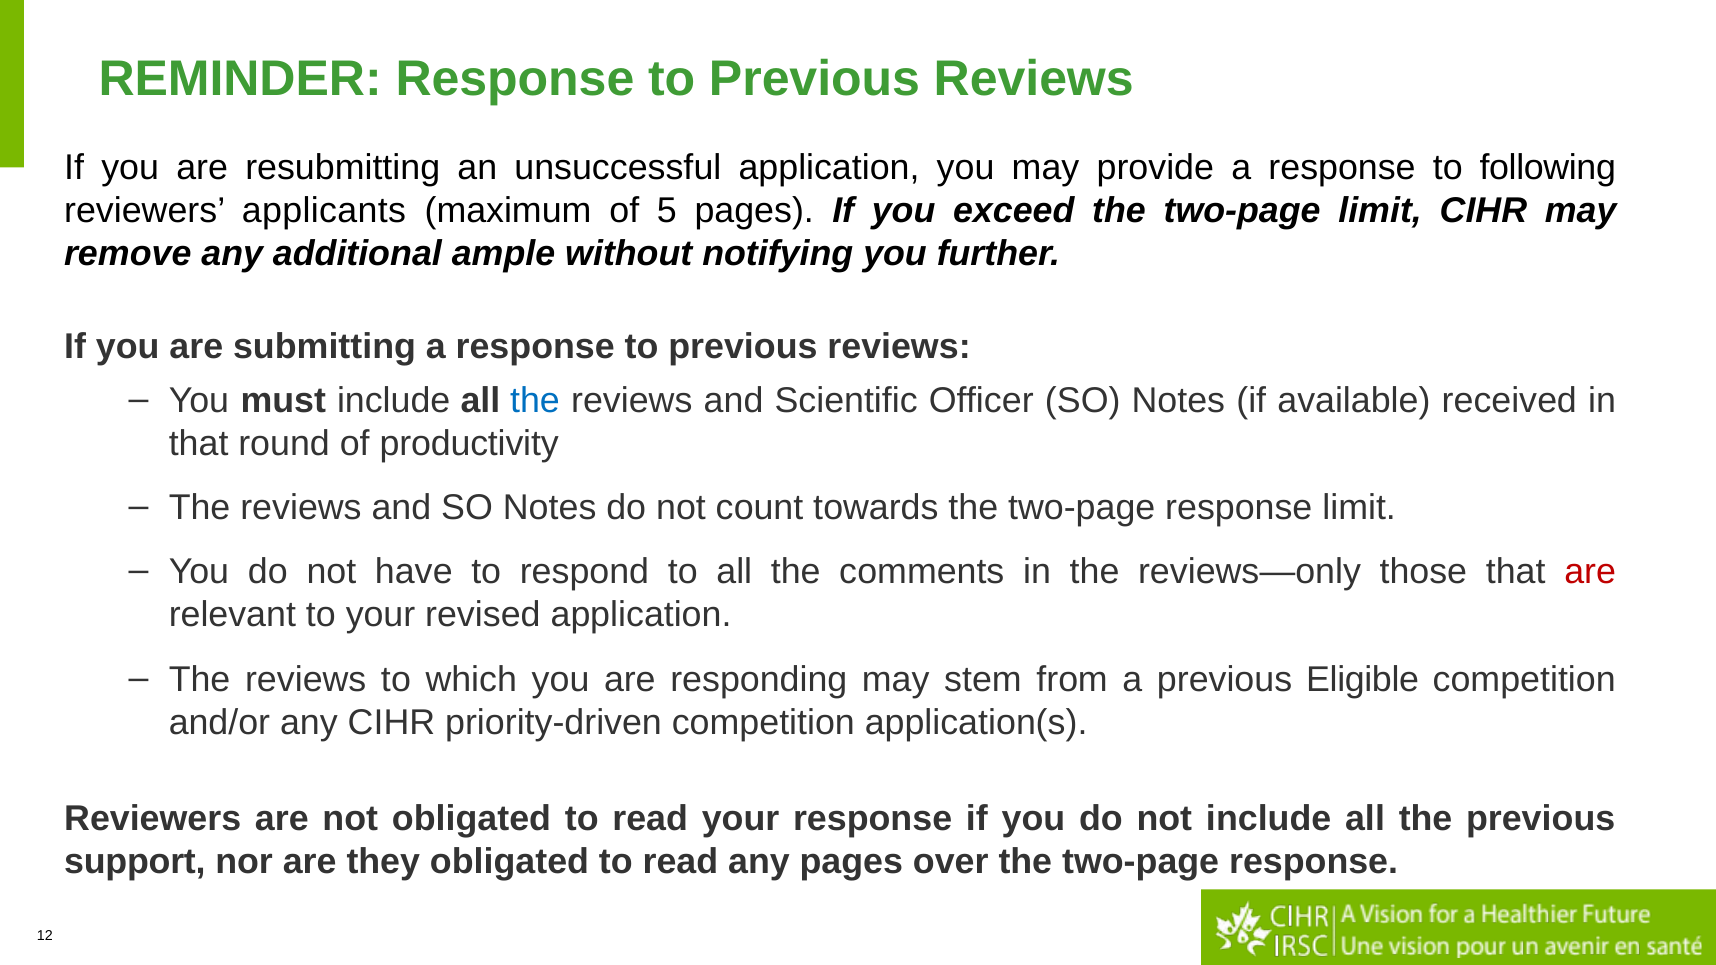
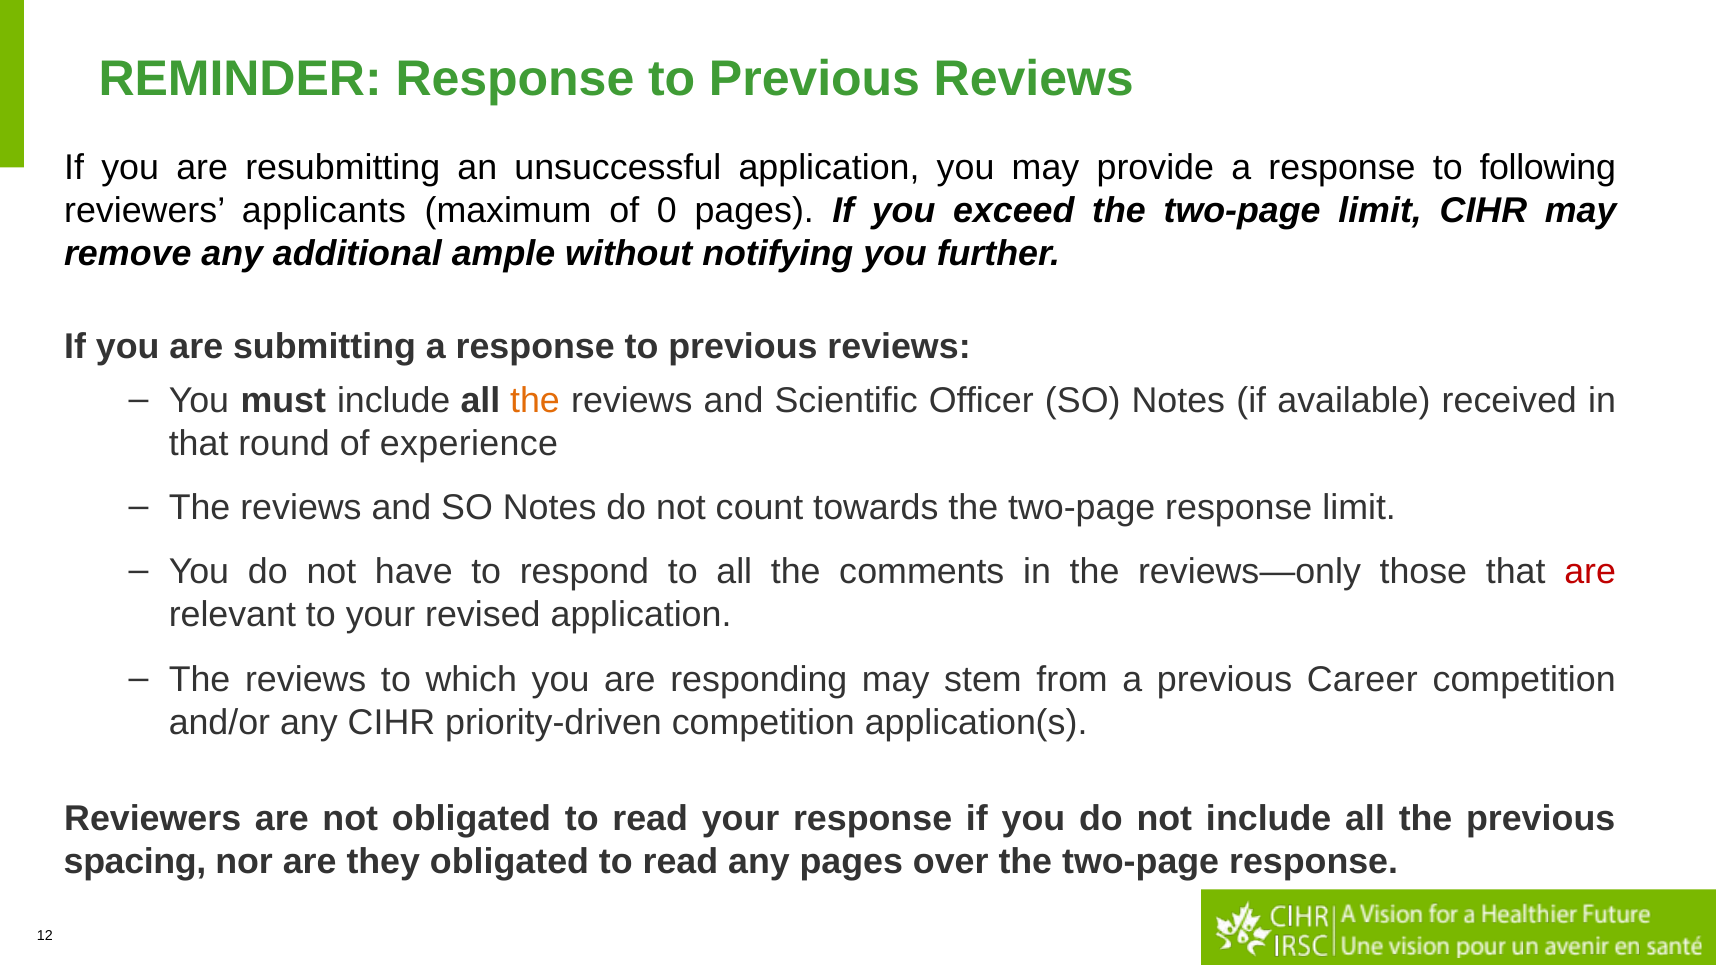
5: 5 -> 0
the at (535, 400) colour: blue -> orange
productivity: productivity -> experience
Eligible: Eligible -> Career
support: support -> spacing
